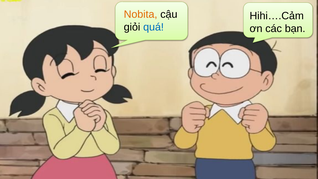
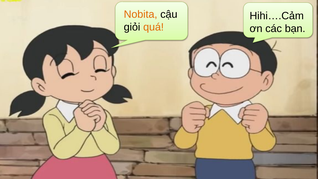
quá colour: blue -> orange
